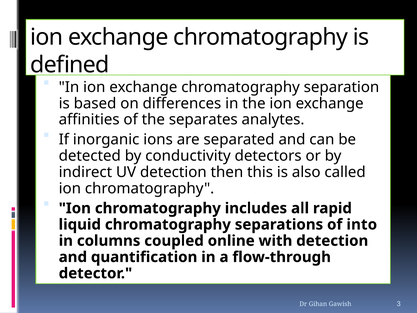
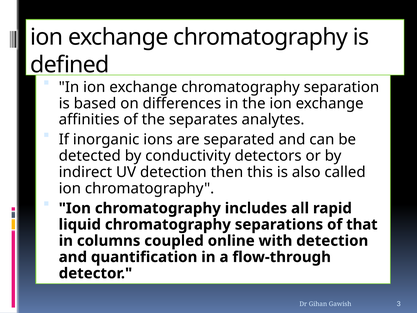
into: into -> that
